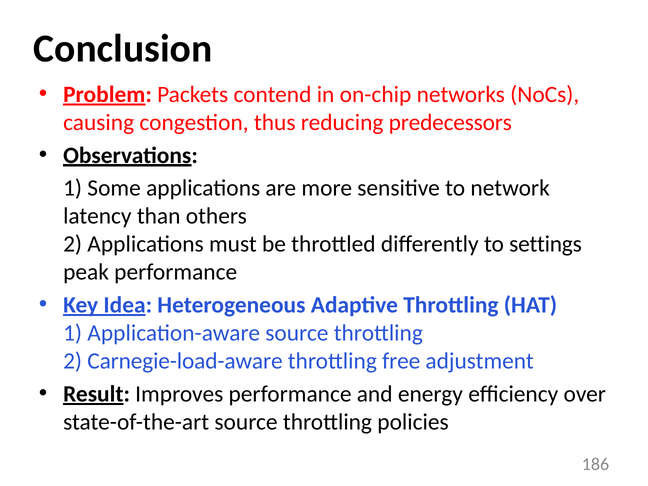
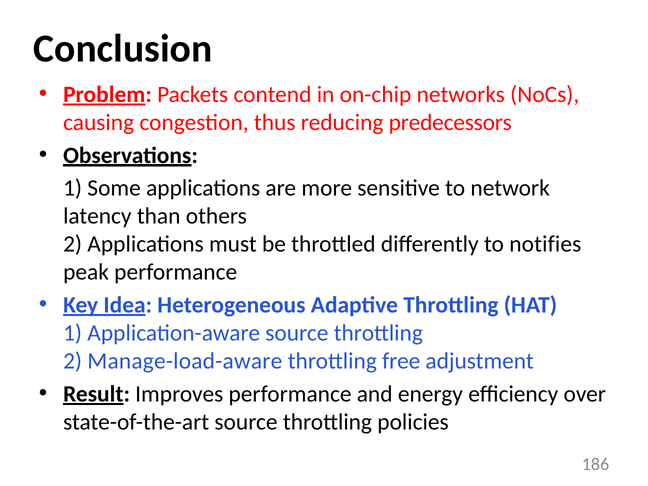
settings: settings -> notifies
Carnegie-load-aware: Carnegie-load-aware -> Manage-load-aware
